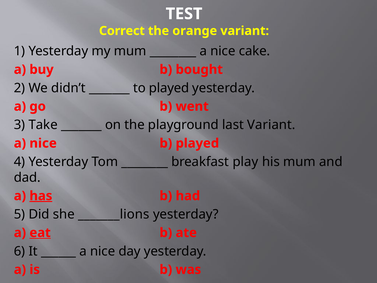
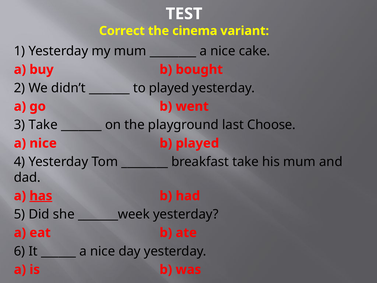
orange: orange -> cinema
last Variant: Variant -> Choose
breakfast play: play -> take
_______lions: _______lions -> _______week
eat underline: present -> none
